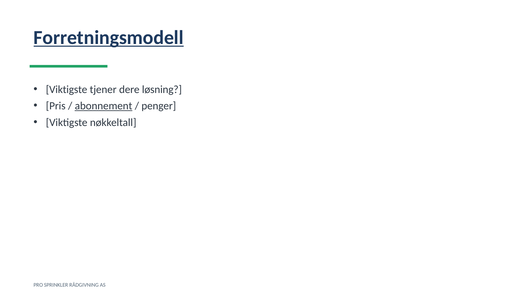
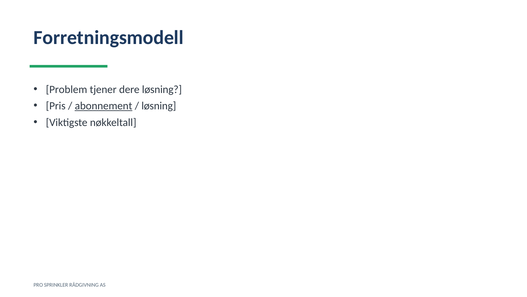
Forretningsmodell underline: present -> none
Viktigste at (67, 89): Viktigste -> Problem
penger at (159, 106): penger -> løsning
